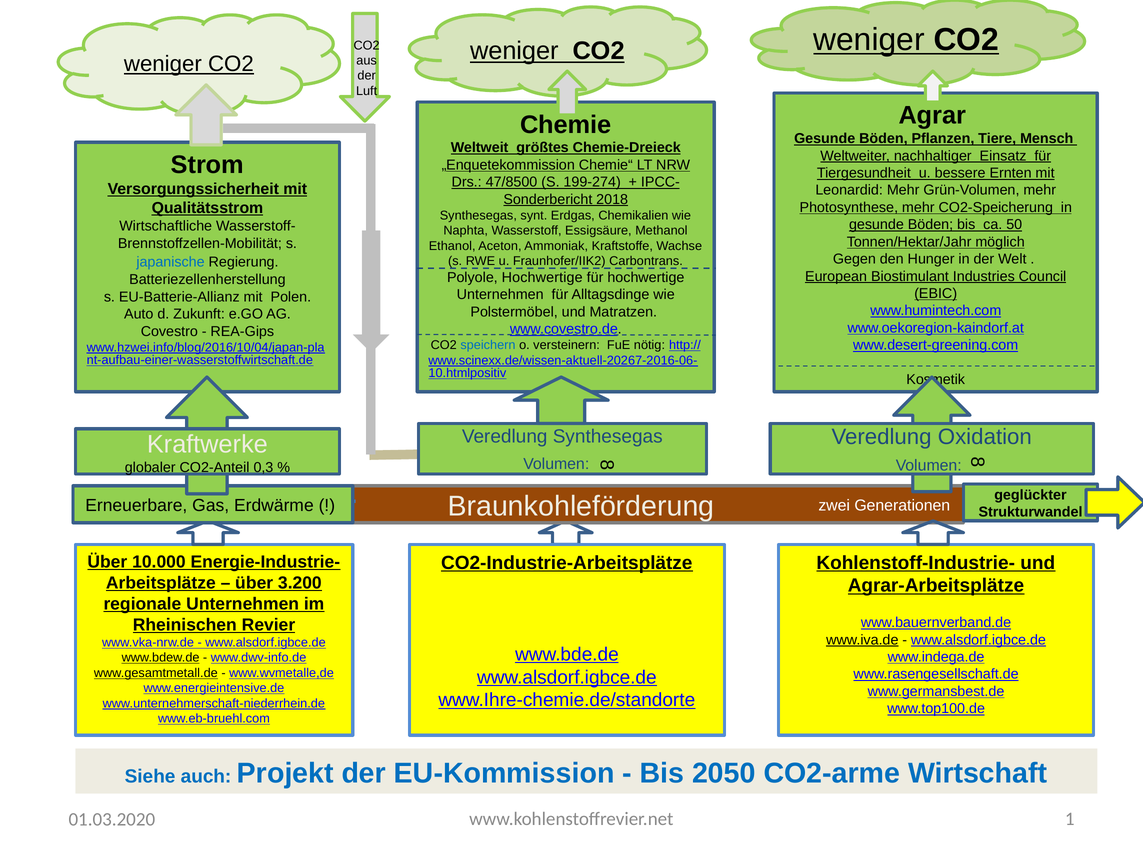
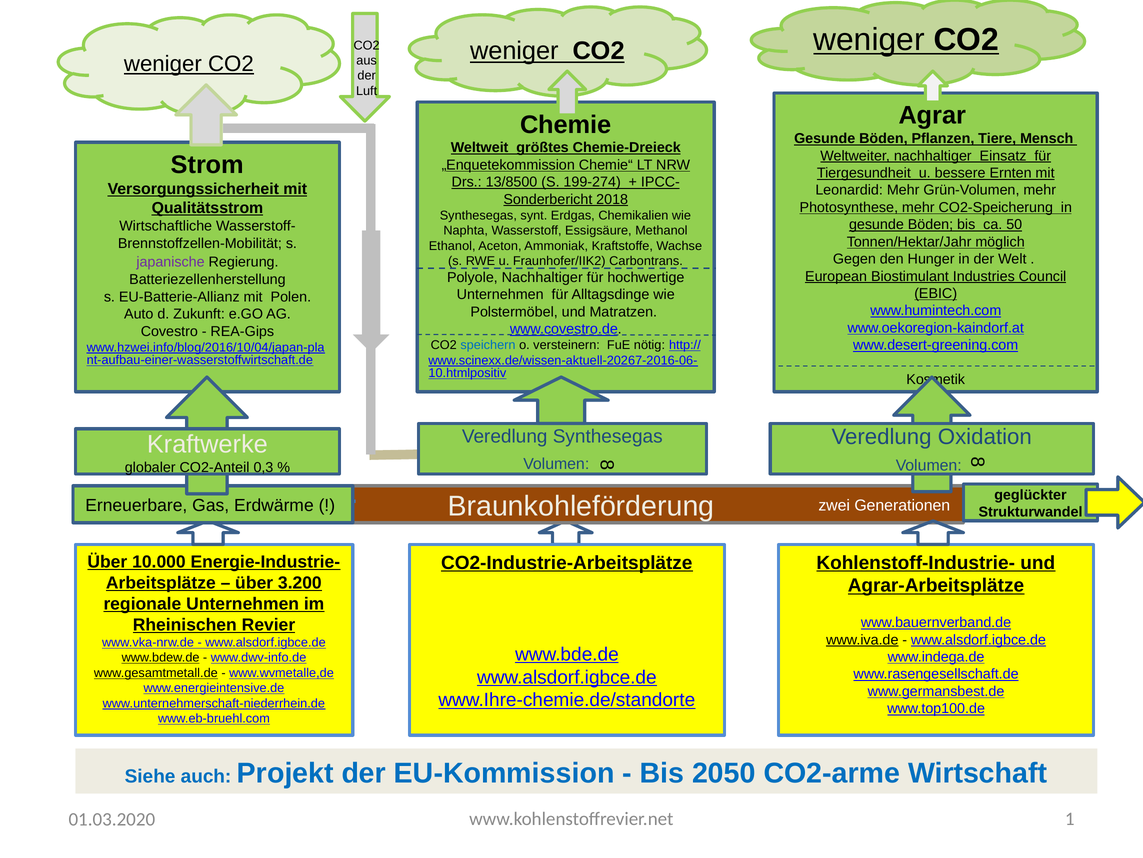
47/8500: 47/8500 -> 13/8500
japanische colour: blue -> purple
Polyole Hochwertige: Hochwertige -> Nachhaltiger
